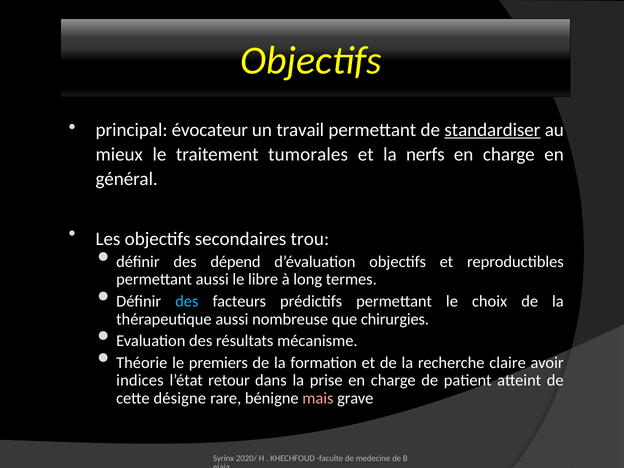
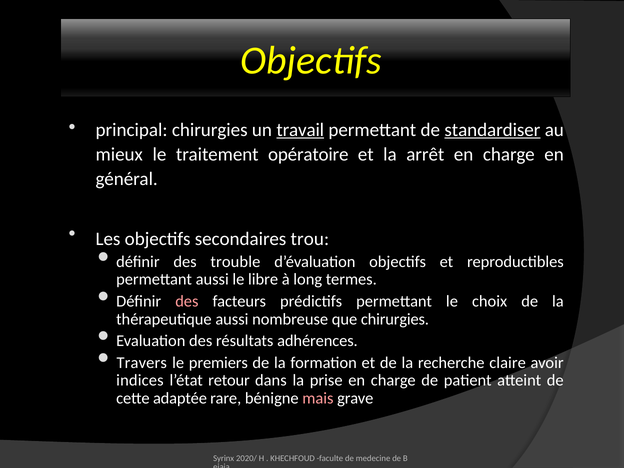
principal évocateur: évocateur -> chirurgies
travail underline: none -> present
tumorales: tumorales -> opératoire
nerfs: nerfs -> arrêt
dépend: dépend -> trouble
des at (187, 301) colour: light blue -> pink
mécanisme: mécanisme -> adhérences
Théorie: Théorie -> Travers
désigne: désigne -> adaptée
